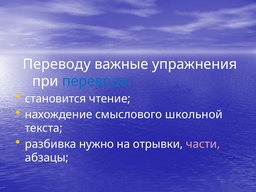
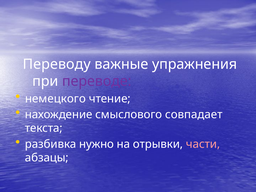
переводе colour: blue -> purple
становится: становится -> немецкого
школьной: школьной -> совпадает
